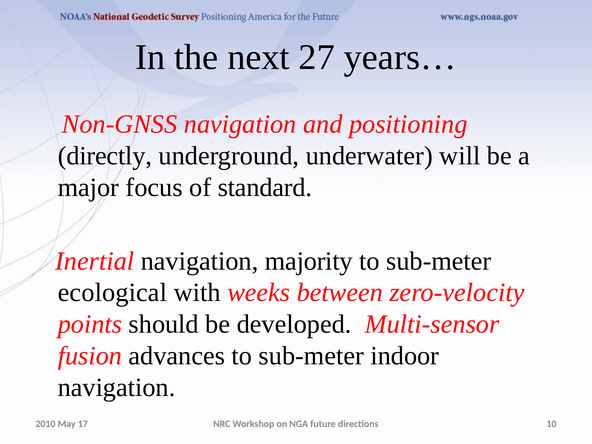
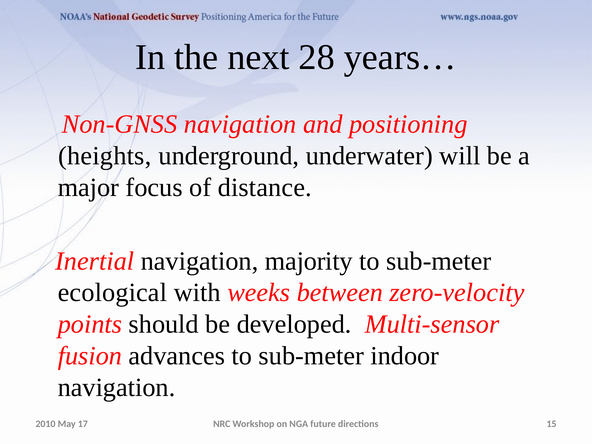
27: 27 -> 28
directly: directly -> heights
standard: standard -> distance
10: 10 -> 15
